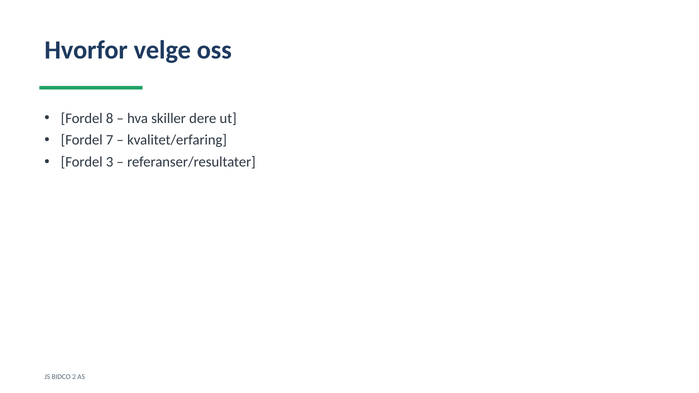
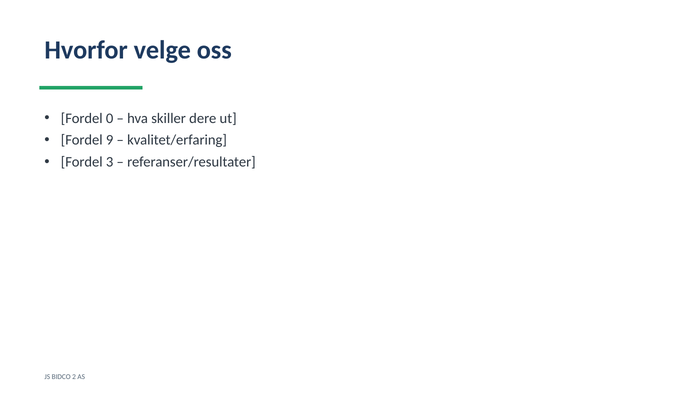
8: 8 -> 0
7: 7 -> 9
